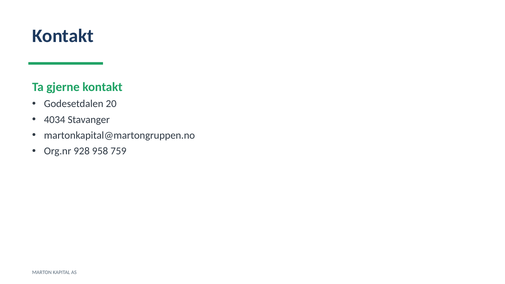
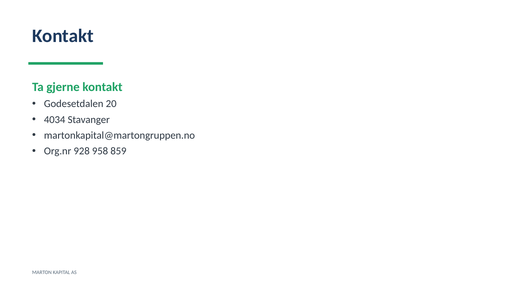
759: 759 -> 859
